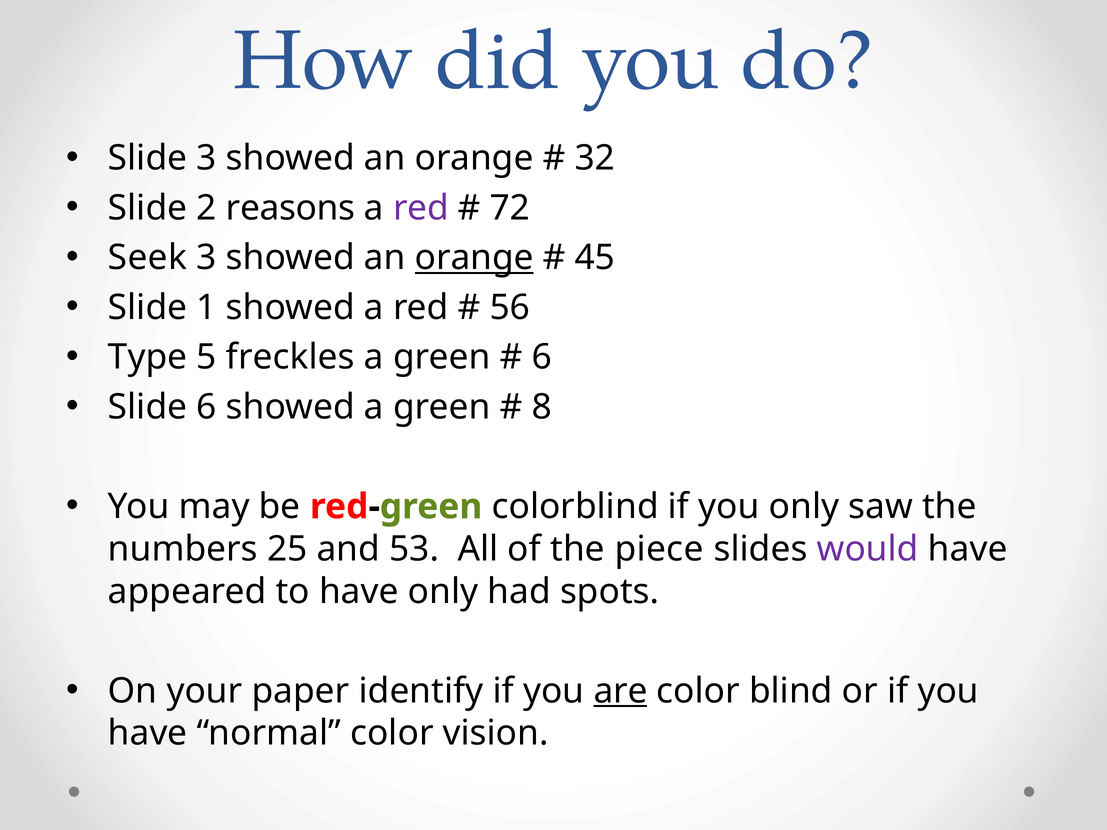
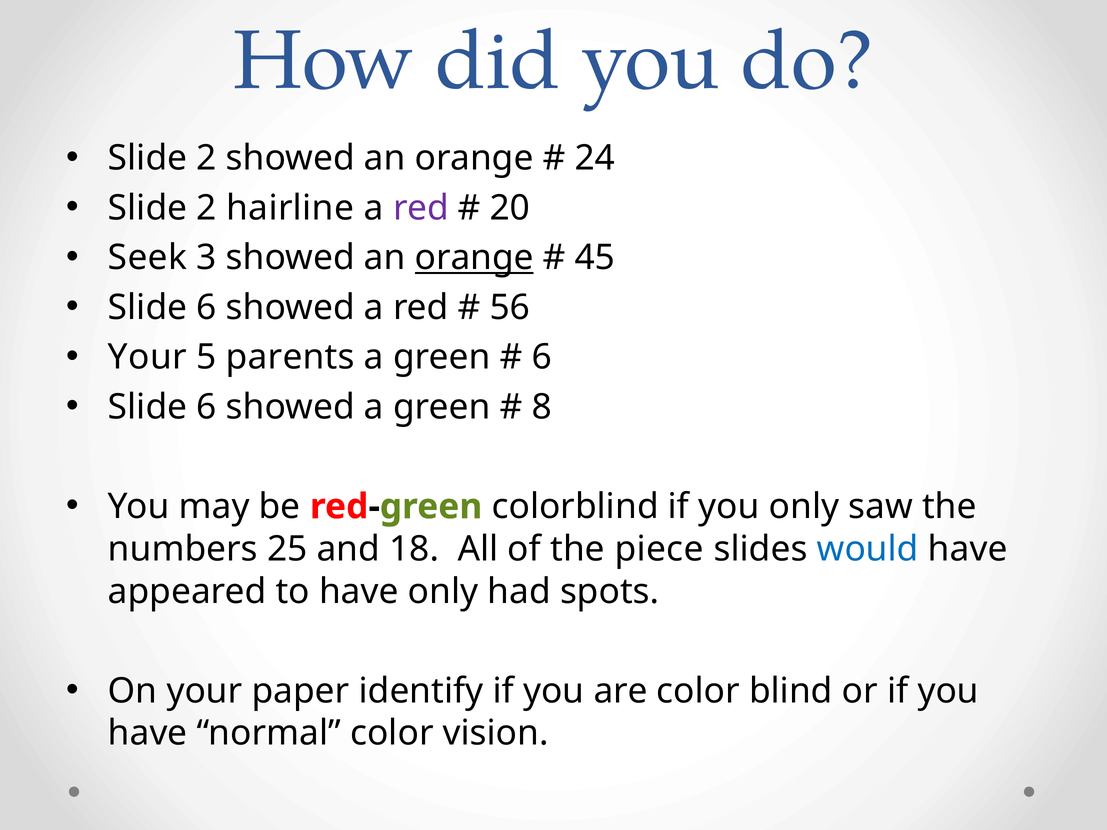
3 at (206, 158): 3 -> 2
32: 32 -> 24
reasons: reasons -> hairline
72: 72 -> 20
1 at (206, 308): 1 -> 6
Type at (148, 357): Type -> Your
freckles: freckles -> parents
53: 53 -> 18
would colour: purple -> blue
are underline: present -> none
